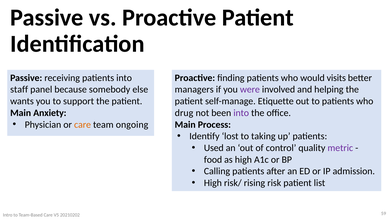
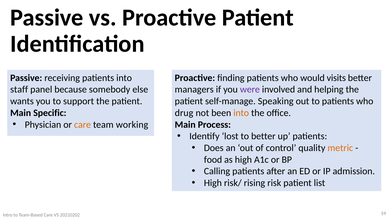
Etiquette: Etiquette -> Speaking
Anxiety: Anxiety -> Specific
into at (241, 113) colour: purple -> orange
ongoing: ongoing -> working
to taking: taking -> better
Used: Used -> Does
metric colour: purple -> orange
